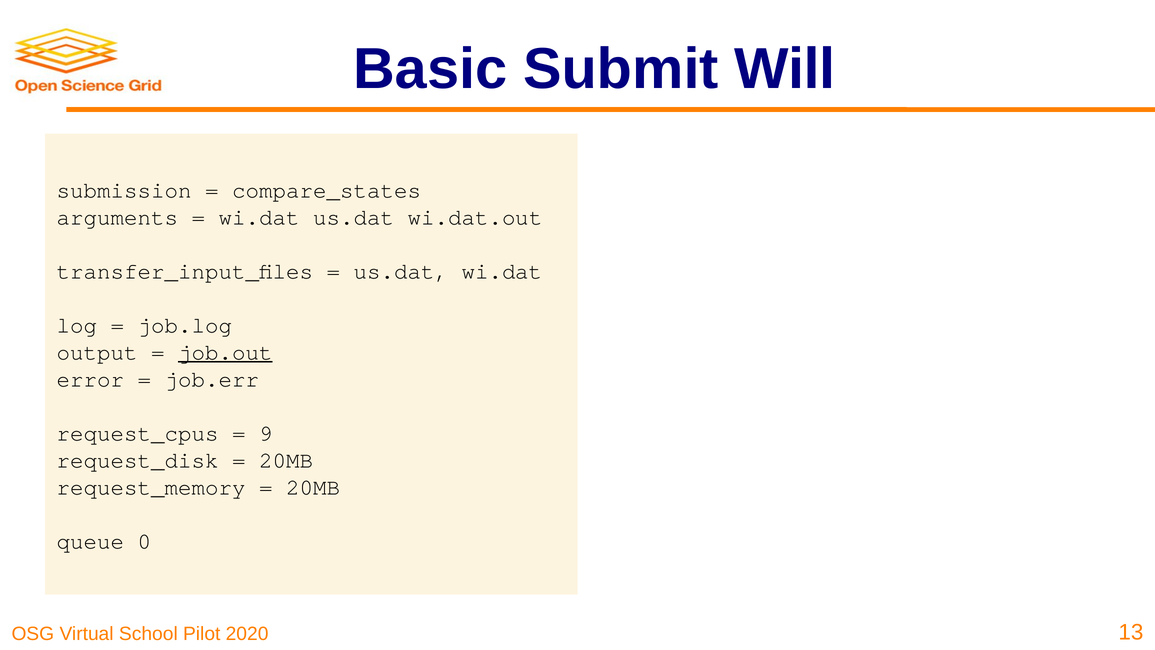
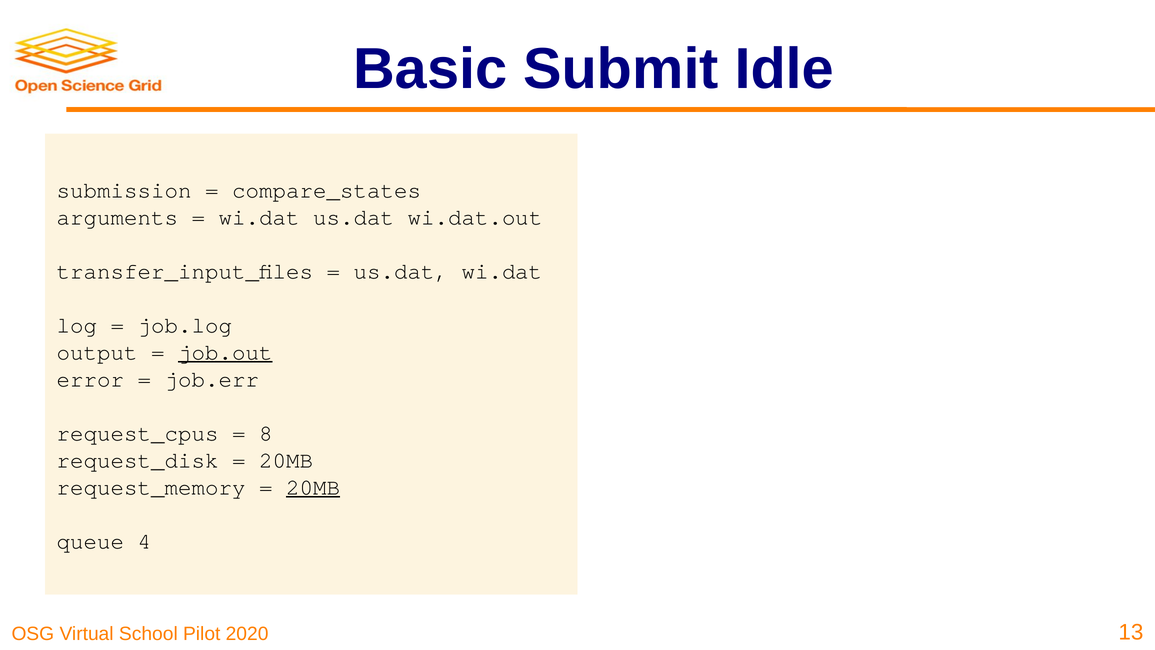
Will: Will -> Idle
9: 9 -> 8
20MB at (313, 487) underline: none -> present
0: 0 -> 4
